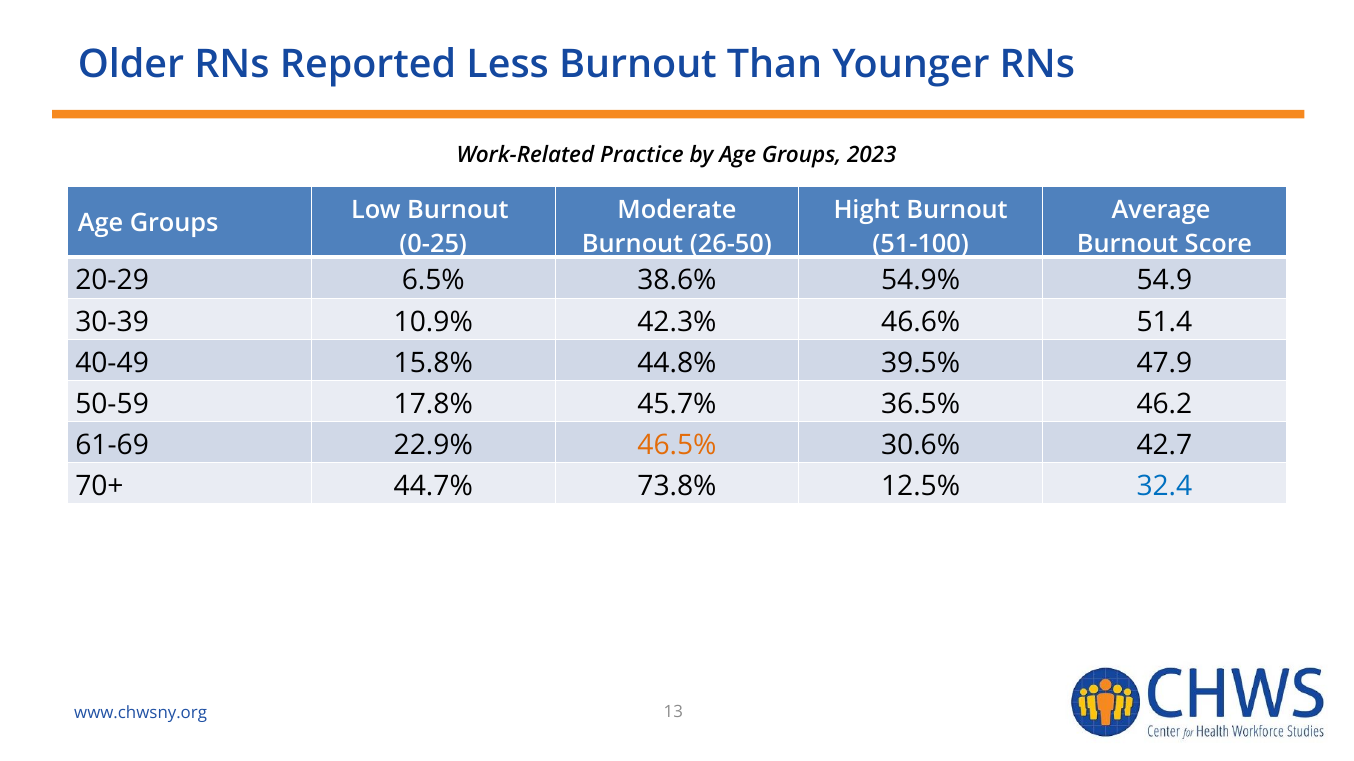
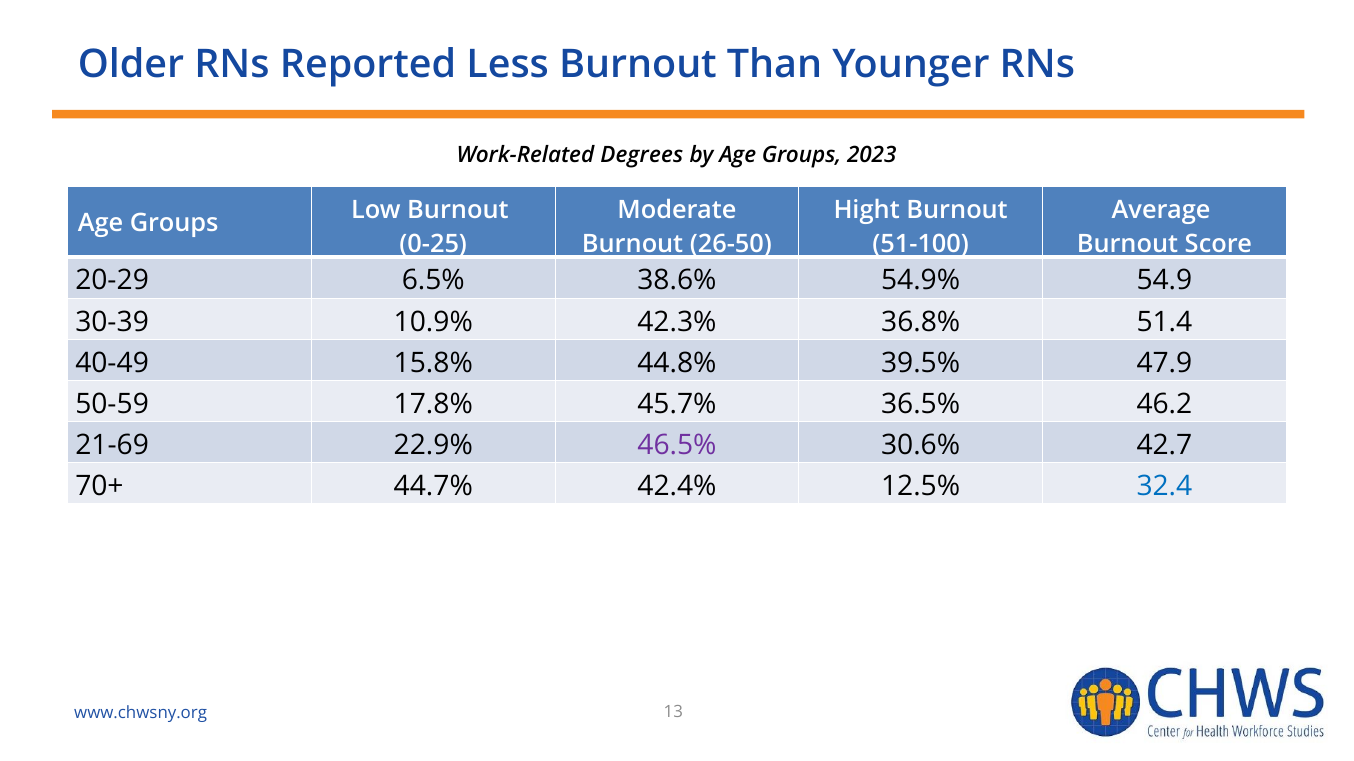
Practice: Practice -> Degrees
46.6%: 46.6% -> 36.8%
61-69: 61-69 -> 21-69
46.5% colour: orange -> purple
73.8%: 73.8% -> 42.4%
